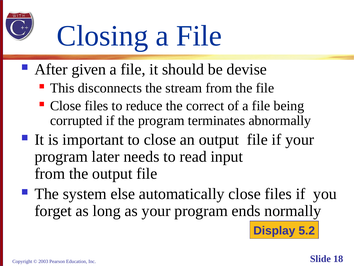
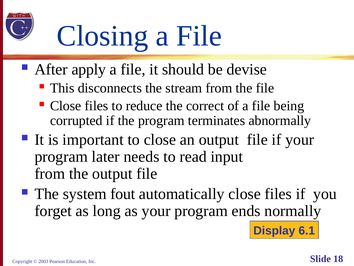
given: given -> apply
else: else -> fout
5.2: 5.2 -> 6.1
